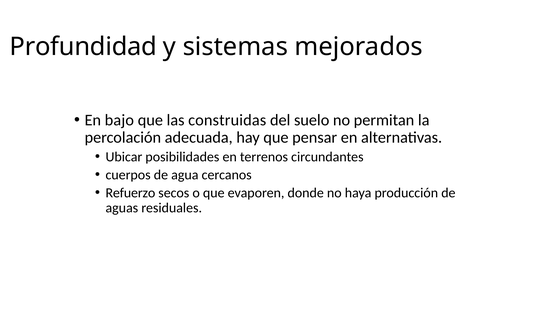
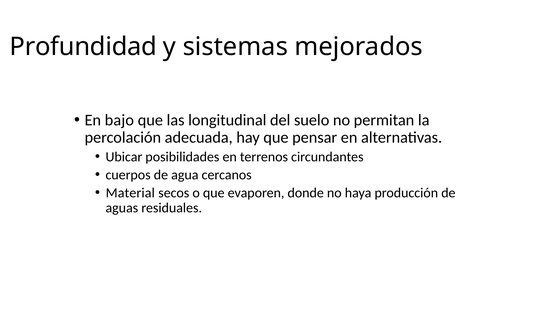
construidas: construidas -> longitudinal
Refuerzo: Refuerzo -> Material
